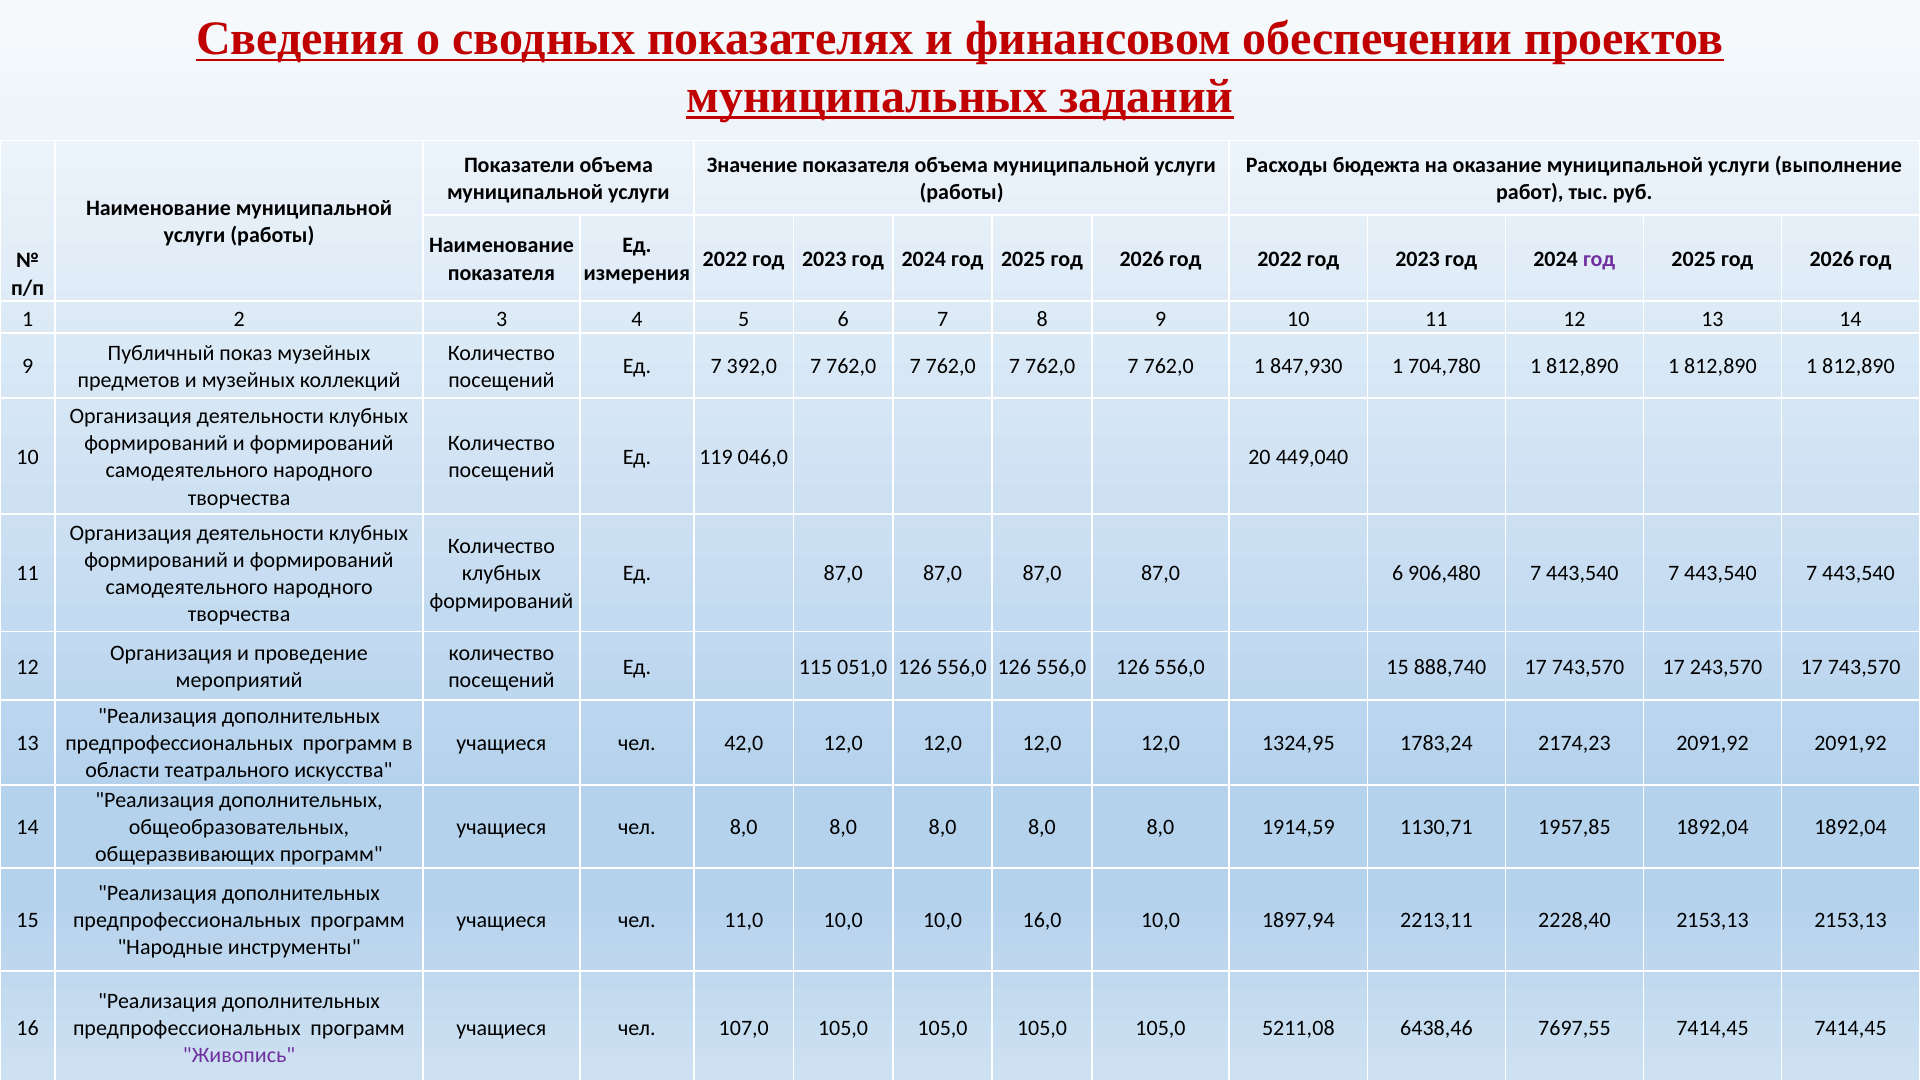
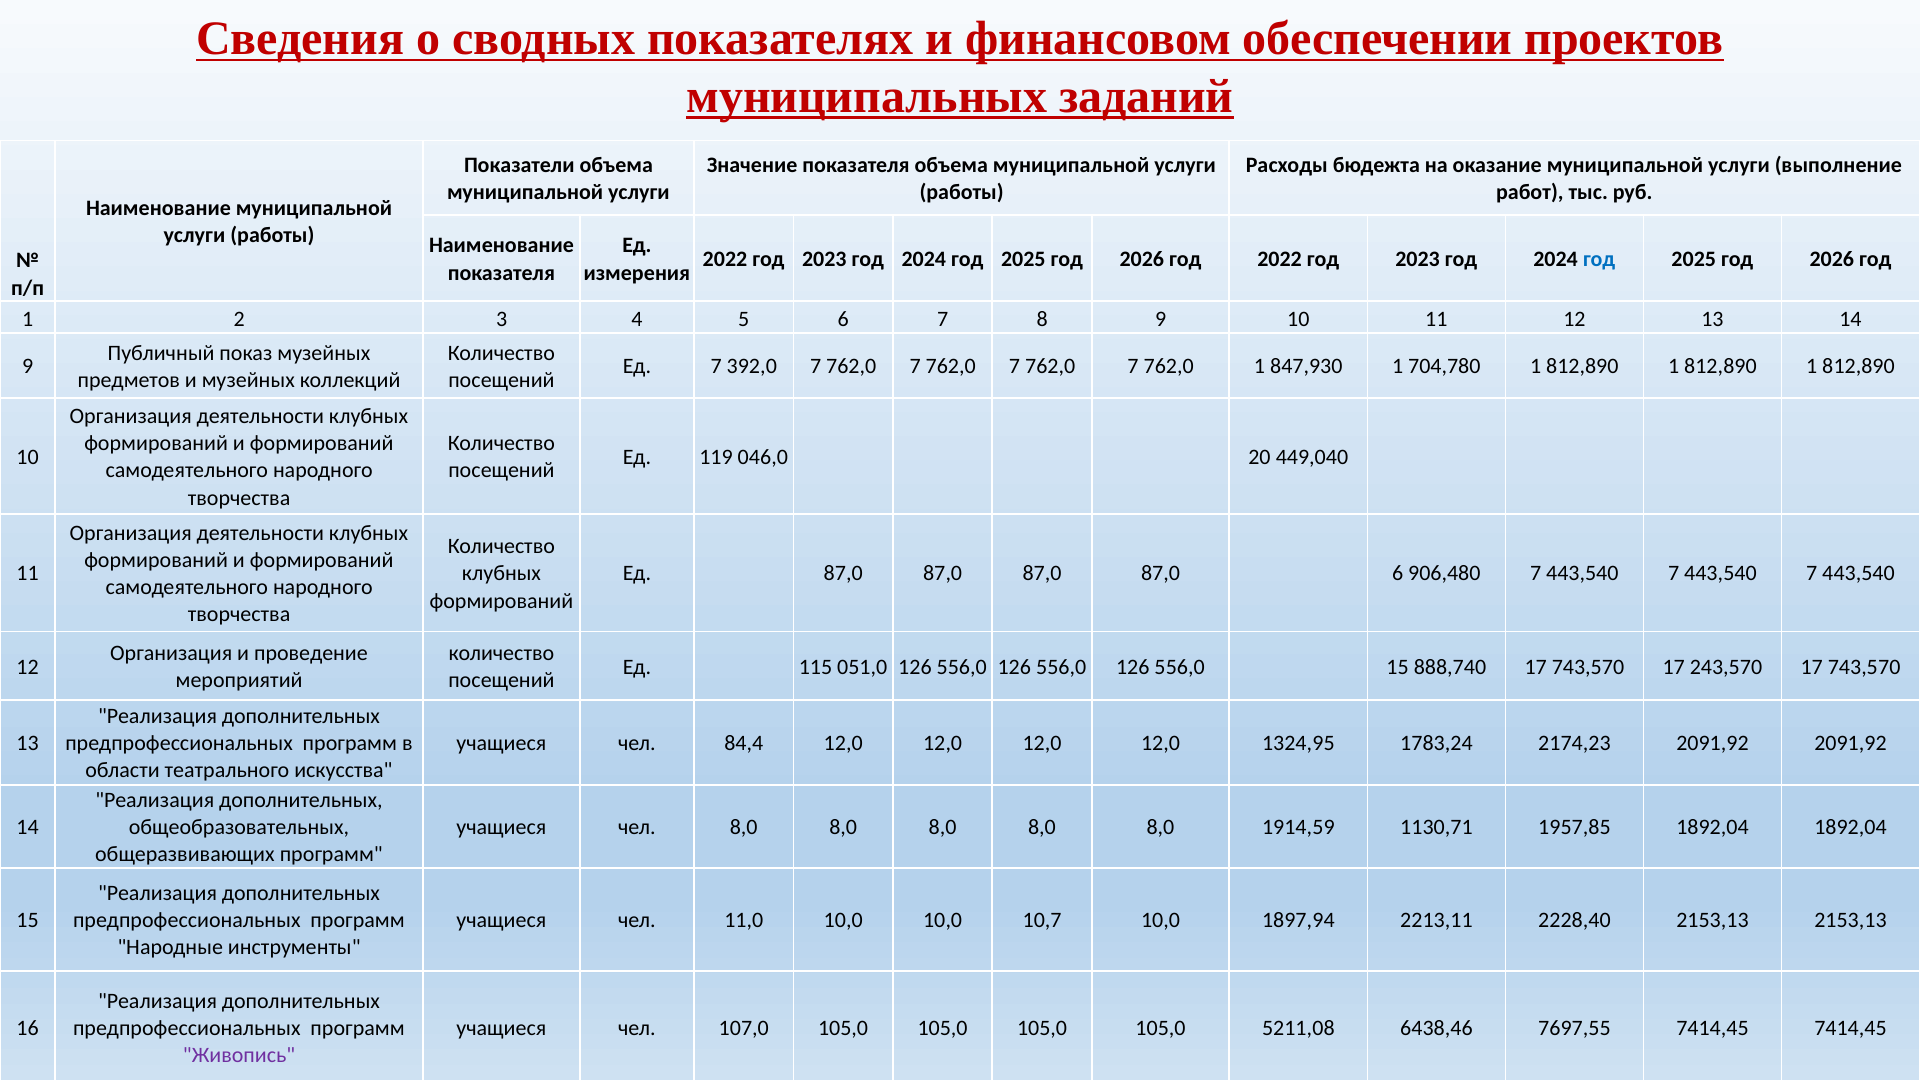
год at (1599, 259) colour: purple -> blue
42,0: 42,0 -> 84,4
16,0: 16,0 -> 10,7
